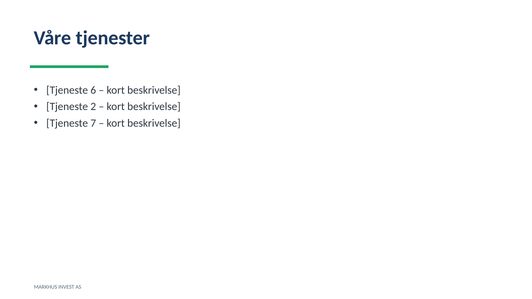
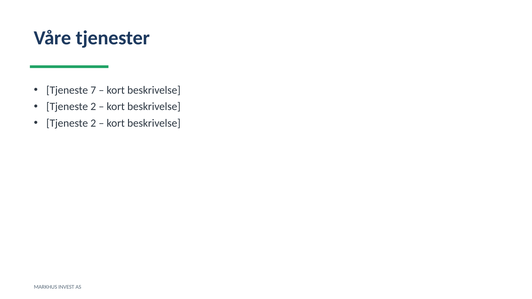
6: 6 -> 7
7 at (93, 123): 7 -> 2
